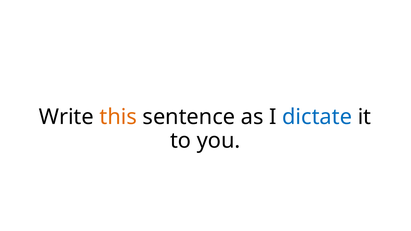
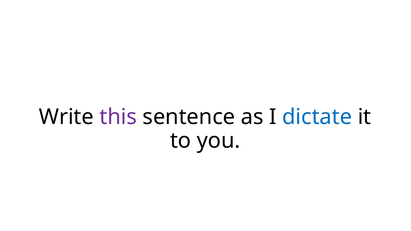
this colour: orange -> purple
